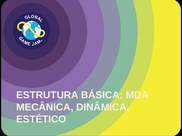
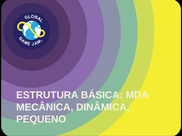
ESTÉTICO: ESTÉTICO -> PEQUENO
